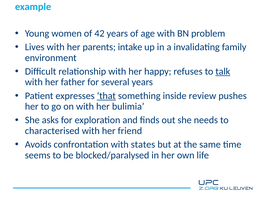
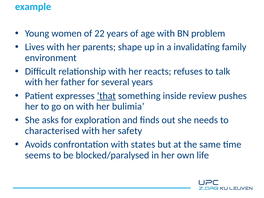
42: 42 -> 22
intake: intake -> shape
happy: happy -> reacts
talk underline: present -> none
friend: friend -> safety
